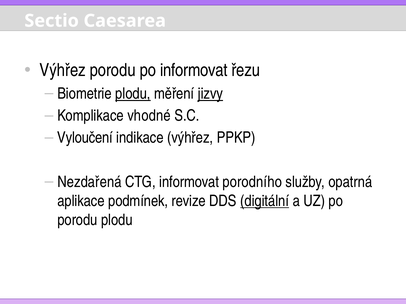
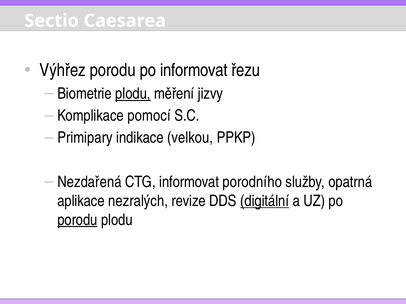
jizvy underline: present -> none
vhodné: vhodné -> pomocí
Vyloučení: Vyloučení -> Primipary
indikace výhřez: výhřez -> velkou
podmínek: podmínek -> nezralých
porodu at (77, 220) underline: none -> present
